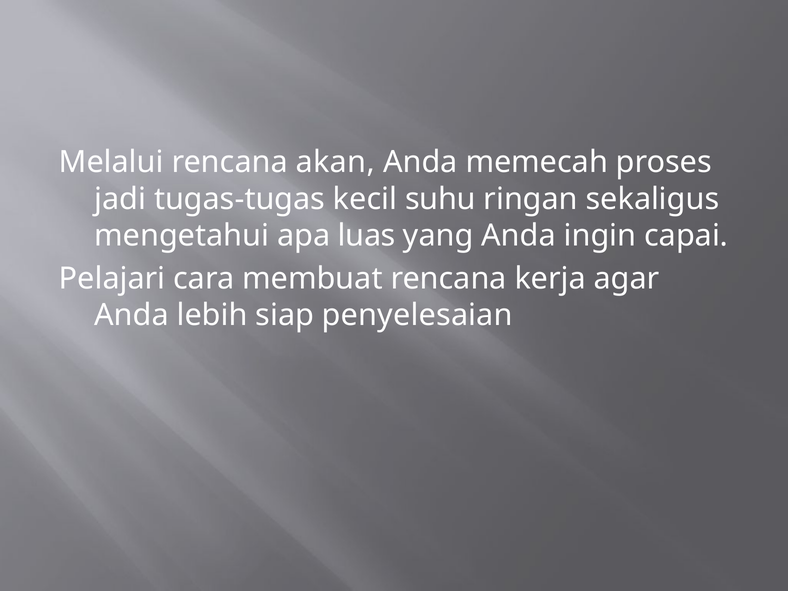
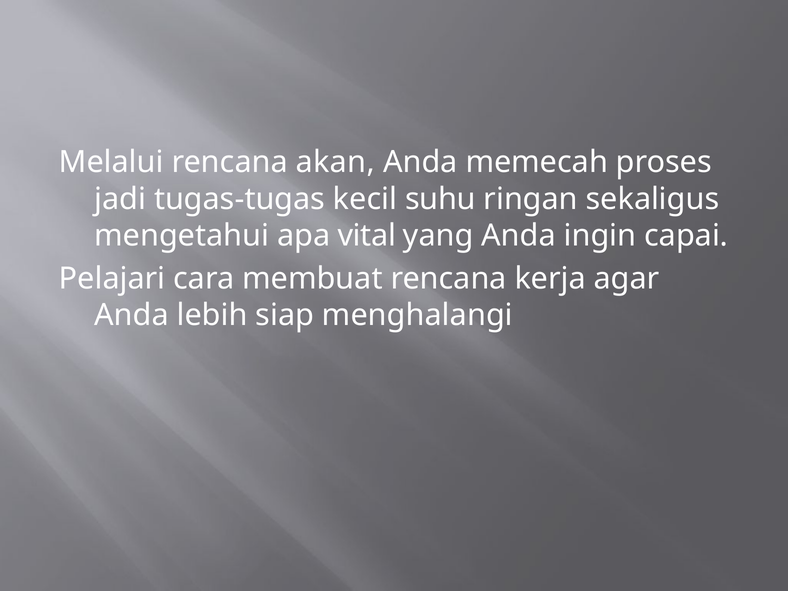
luas: luas -> vital
penyelesaian: penyelesaian -> menghalangi
